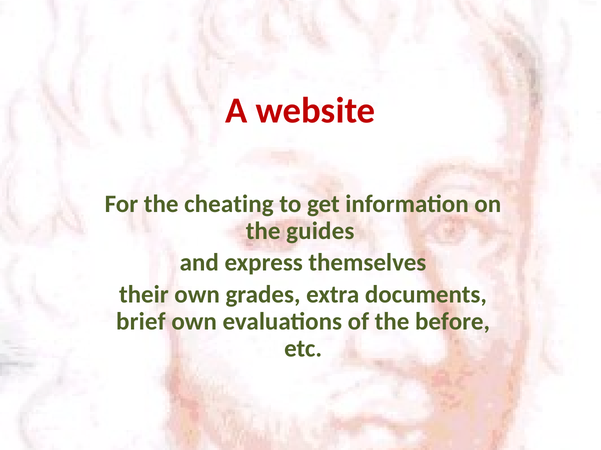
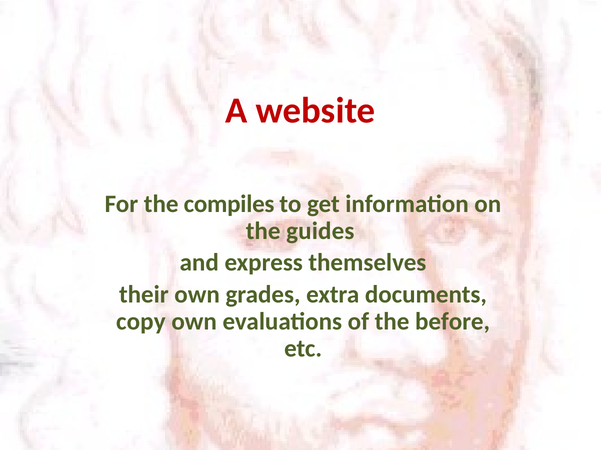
cheating: cheating -> compiles
brief: brief -> copy
